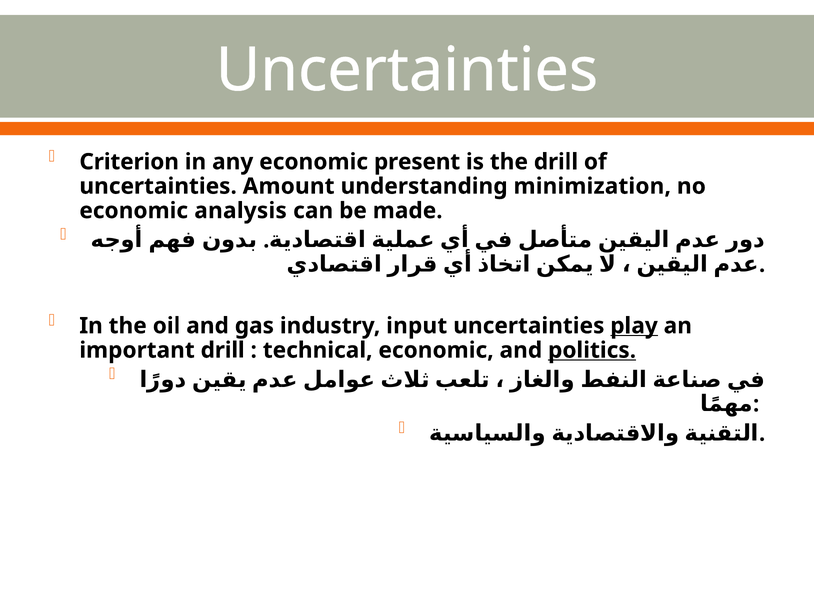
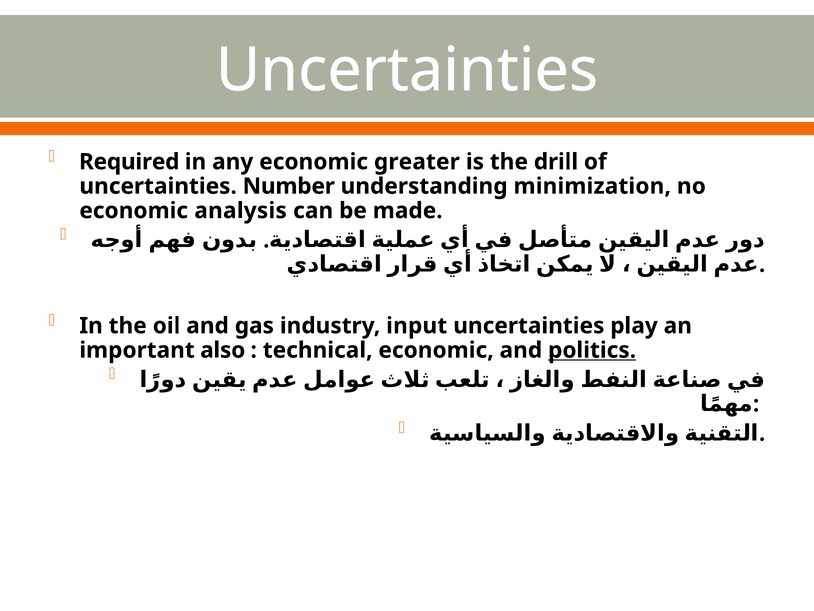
Criterion: Criterion -> Required
present: present -> greater
Amount: Amount -> Number
play underline: present -> none
important drill: drill -> also
